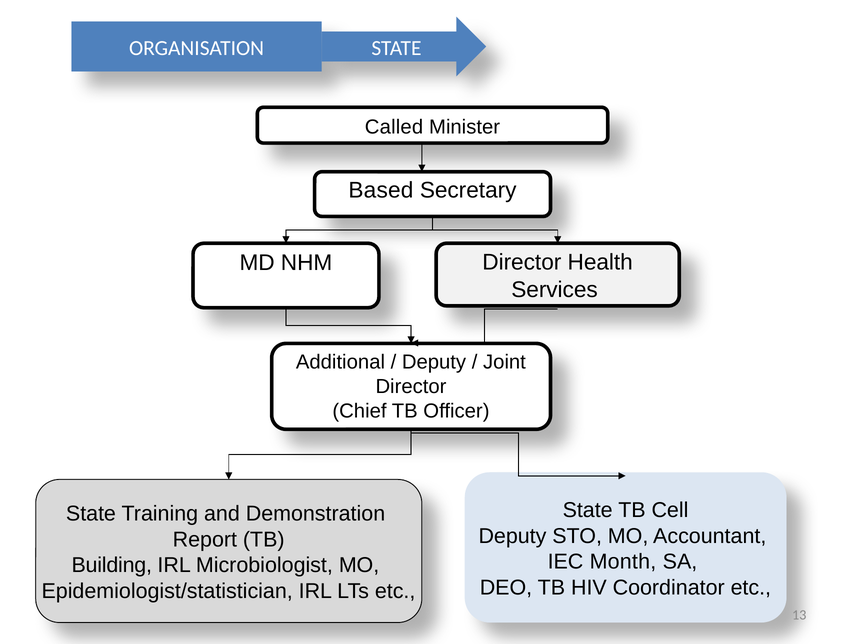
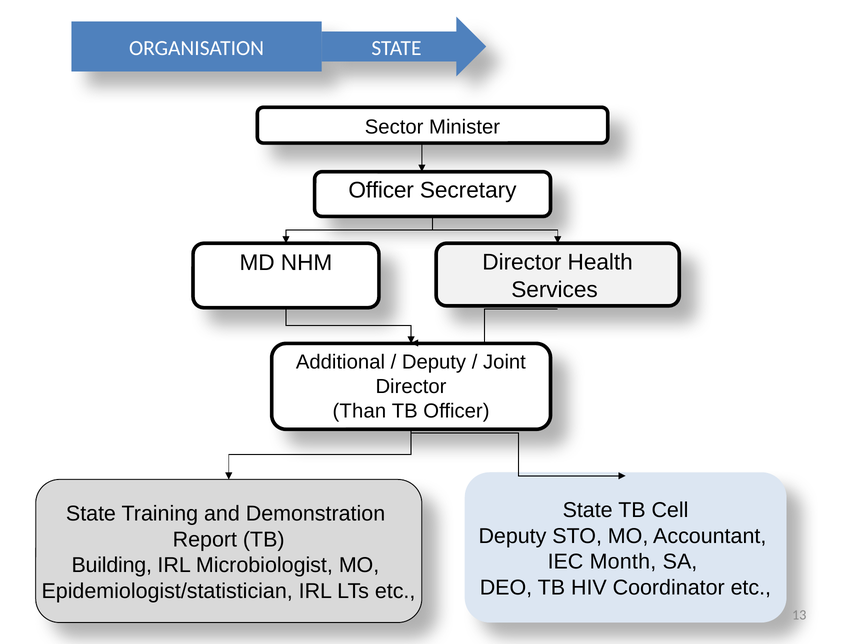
Called: Called -> Sector
Based at (381, 190): Based -> Officer
Chief: Chief -> Than
